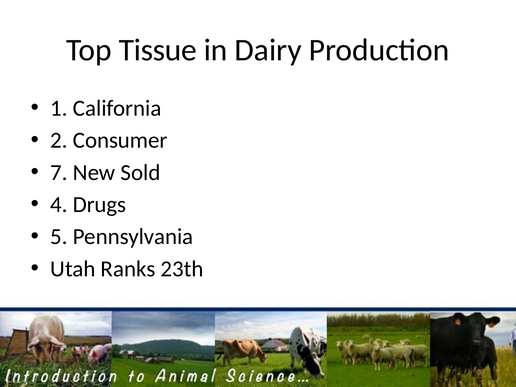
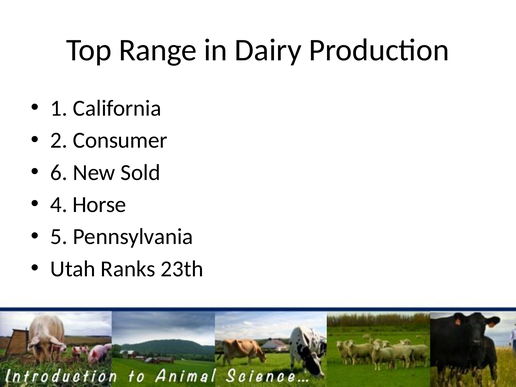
Tissue: Tissue -> Range
7: 7 -> 6
Drugs: Drugs -> Horse
